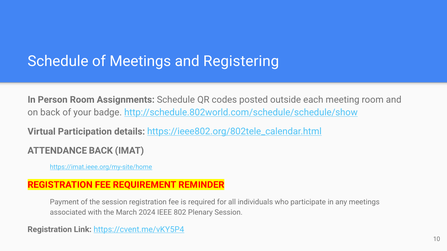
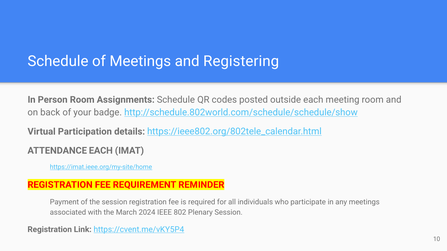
ATTENDANCE BACK: BACK -> EACH
